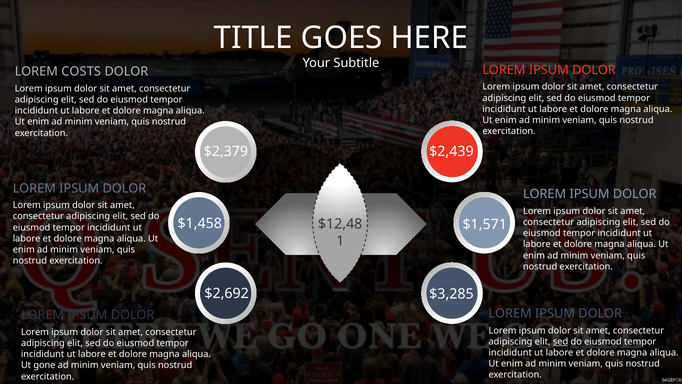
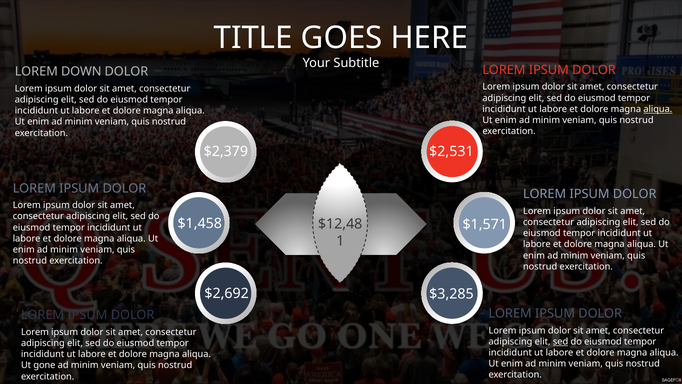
COSTS: COSTS -> DOWN
aliqua at (658, 109) underline: none -> present
$2,439: $2,439 -> $2,531
